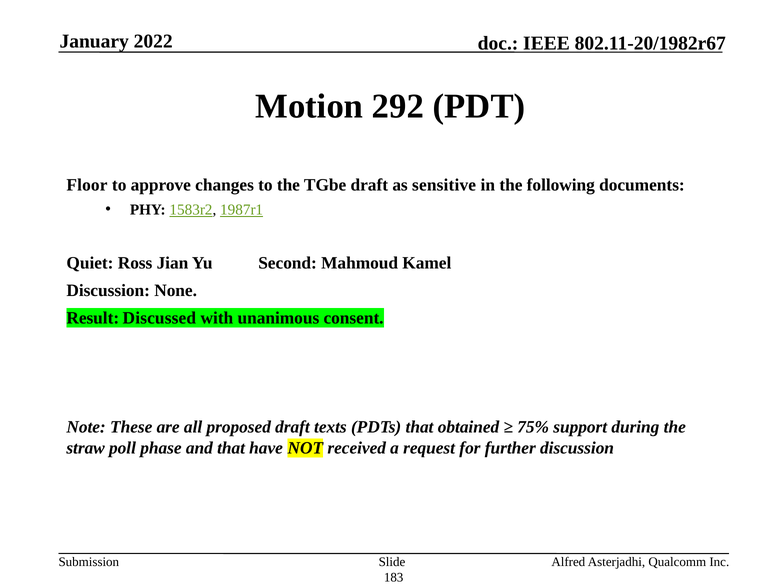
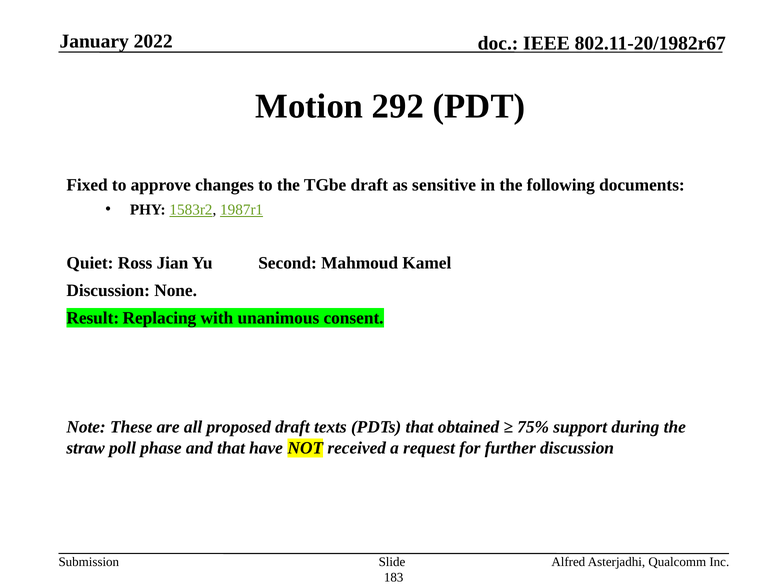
Floor: Floor -> Fixed
Discussed: Discussed -> Replacing
